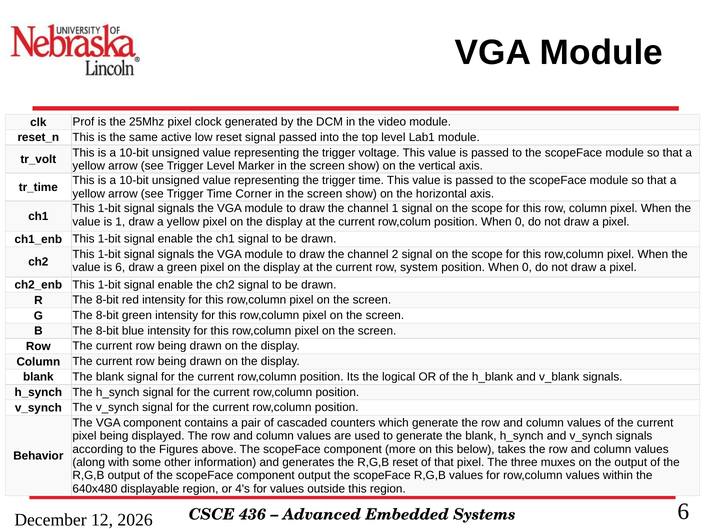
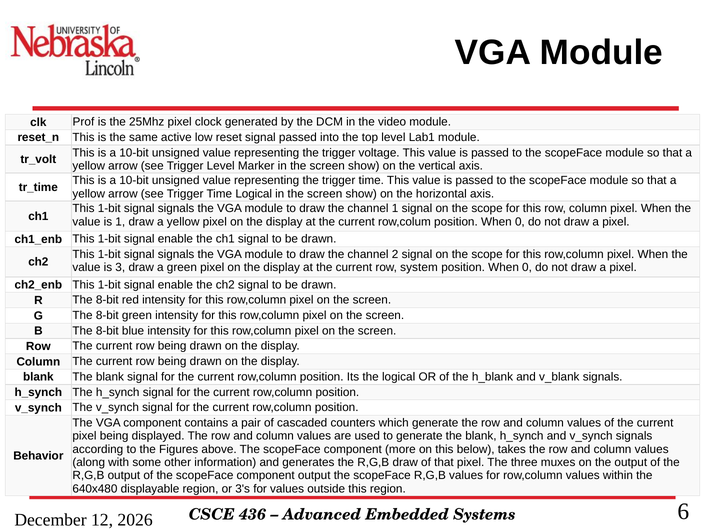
Time Corner: Corner -> Logical
is 6: 6 -> 3
R,G,B reset: reset -> draw
4's: 4's -> 3's
